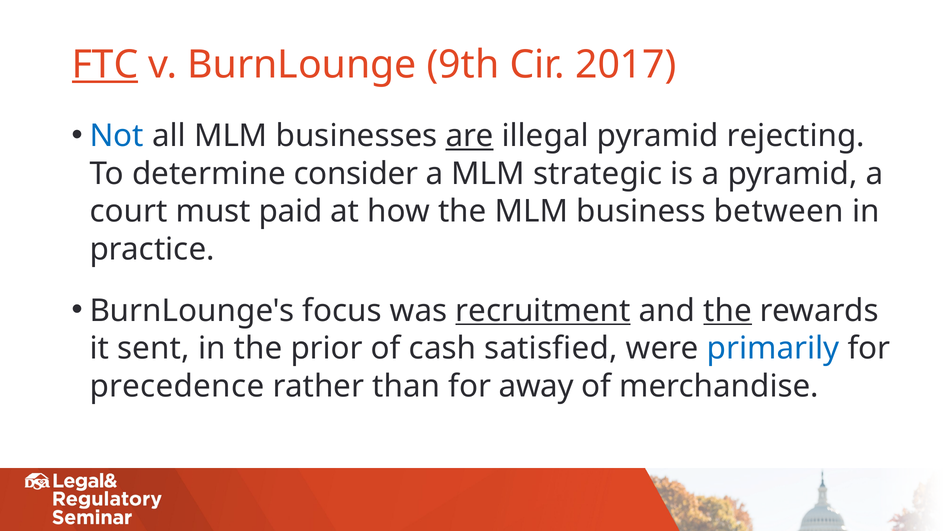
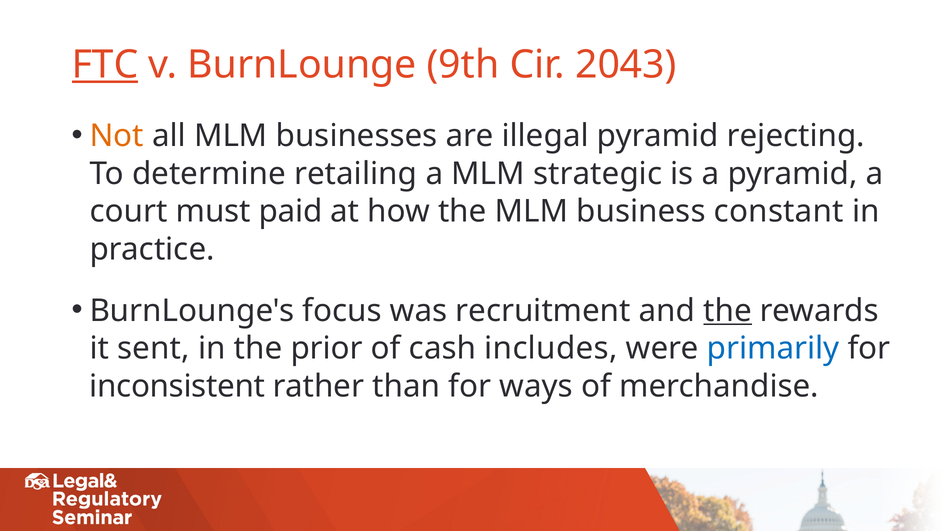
2017: 2017 -> 2043
Not colour: blue -> orange
are underline: present -> none
consider: consider -> retailing
between: between -> constant
recruitment underline: present -> none
satisfied: satisfied -> includes
precedence: precedence -> inconsistent
away: away -> ways
